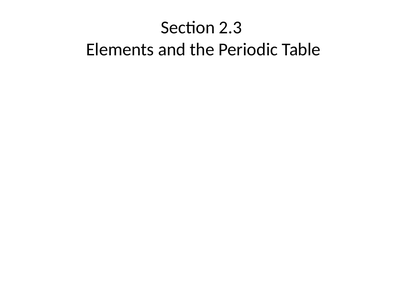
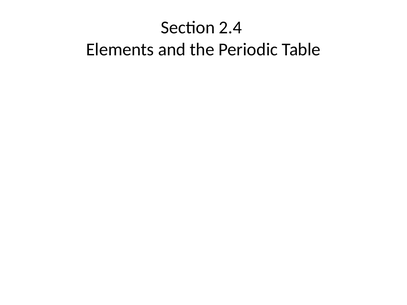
2.3: 2.3 -> 2.4
